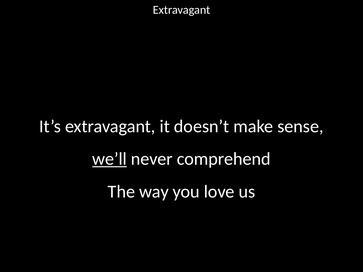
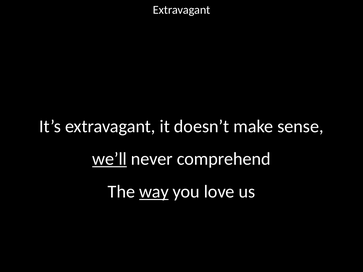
way underline: none -> present
